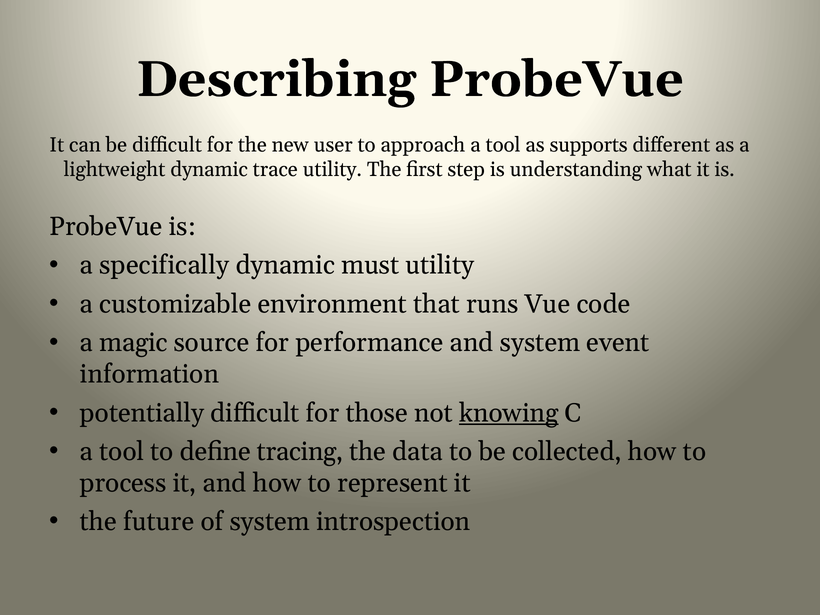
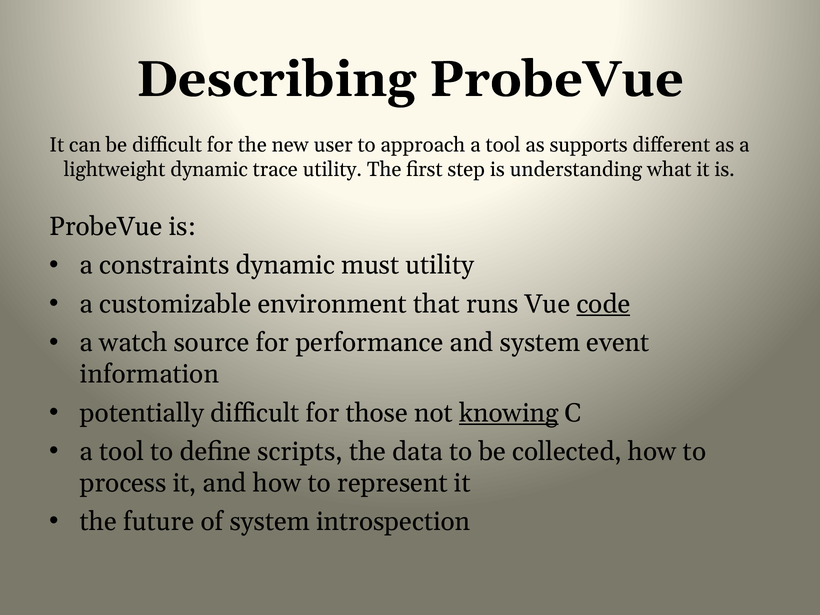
specifically: specifically -> constraints
code underline: none -> present
magic: magic -> watch
tracing: tracing -> scripts
